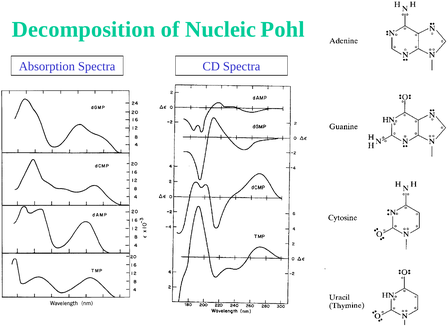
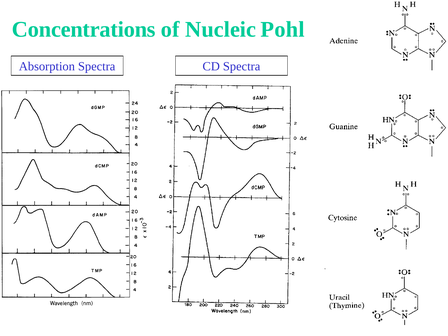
Decomposition: Decomposition -> Concentrations
